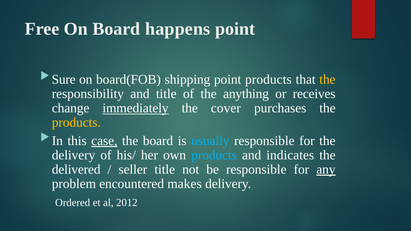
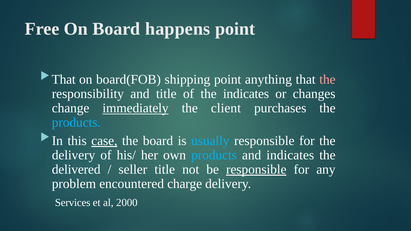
Sure at (64, 80): Sure -> That
point products: products -> anything
the at (327, 80) colour: yellow -> pink
the anything: anything -> indicates
receives: receives -> changes
cover: cover -> client
products at (76, 123) colour: yellow -> light blue
responsible at (256, 170) underline: none -> present
any underline: present -> none
makes: makes -> charge
Ordered: Ordered -> Services
2012: 2012 -> 2000
